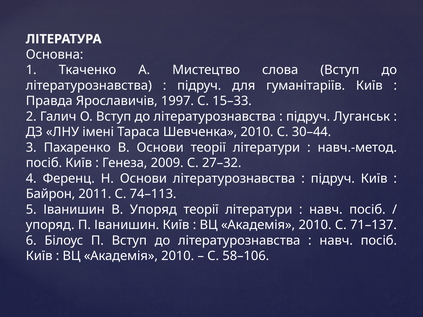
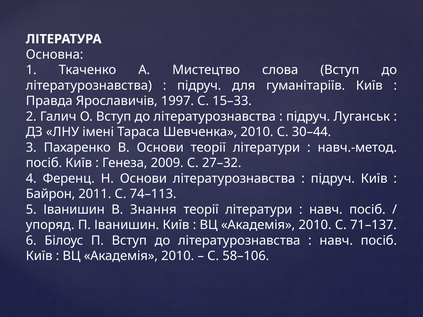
В Упоряд: Упоряд -> Знання
